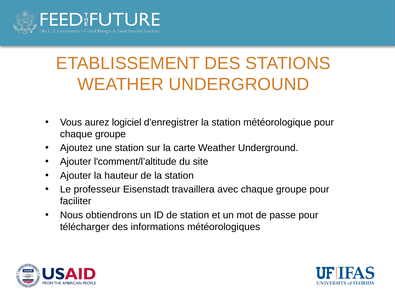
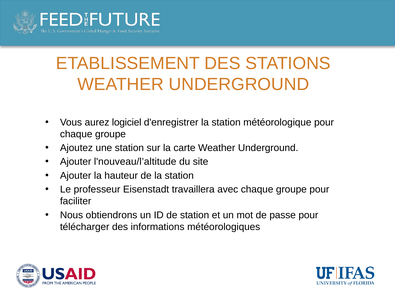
l'comment/l’altitude: l'comment/l’altitude -> l'nouveau/l’altitude
